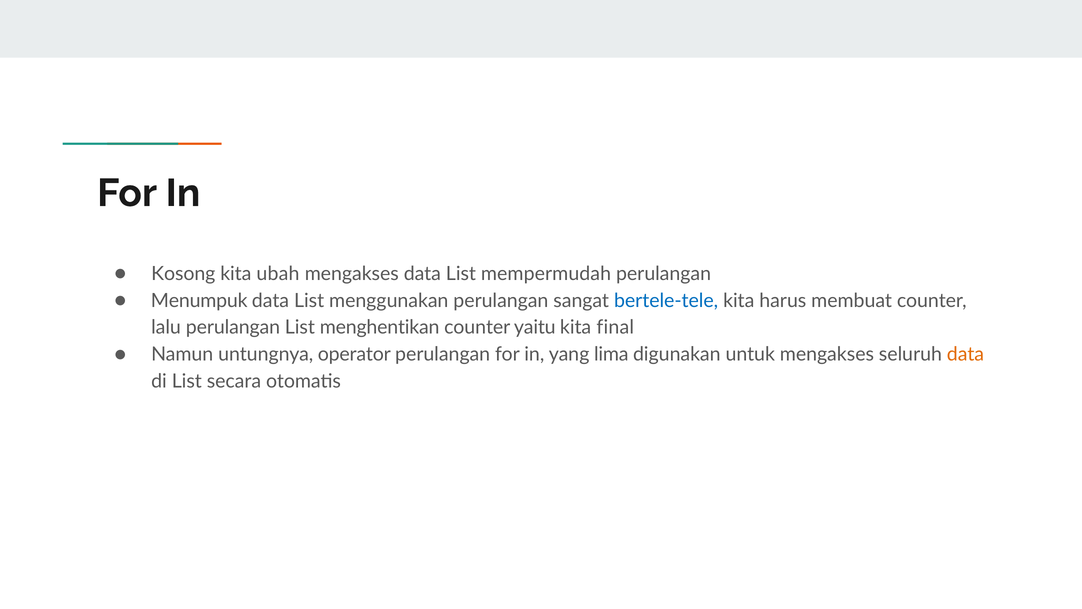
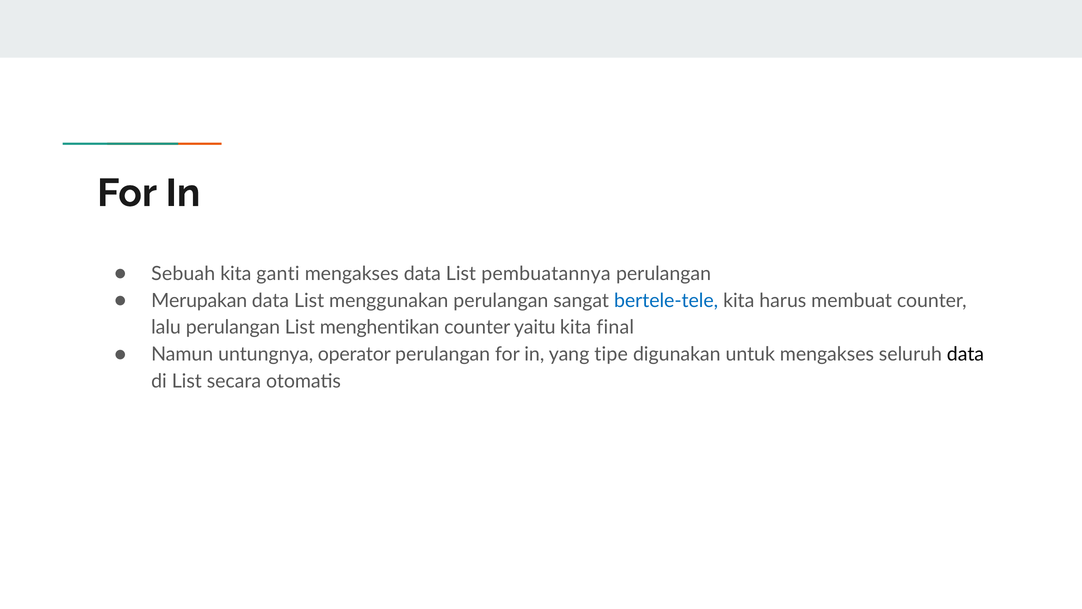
Kosong: Kosong -> Sebuah
ubah: ubah -> ganti
mempermudah: mempermudah -> pembuatannya
Menumpuk: Menumpuk -> Merupakan
lima: lima -> tipe
data at (965, 354) colour: orange -> black
